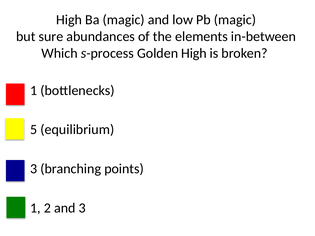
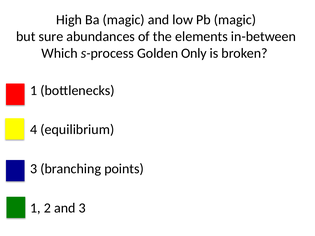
Golden High: High -> Only
5: 5 -> 4
